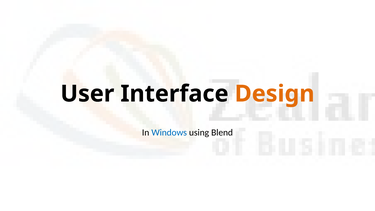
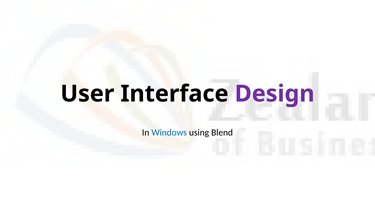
Design colour: orange -> purple
